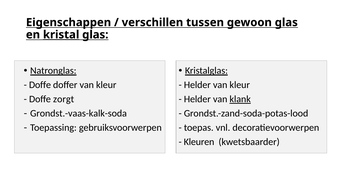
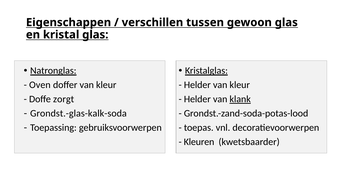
kristal underline: present -> none
Doffe at (40, 85): Doffe -> Oven
Grondst.-vaas-kalk-soda: Grondst.-vaas-kalk-soda -> Grondst.-glas-kalk-soda
